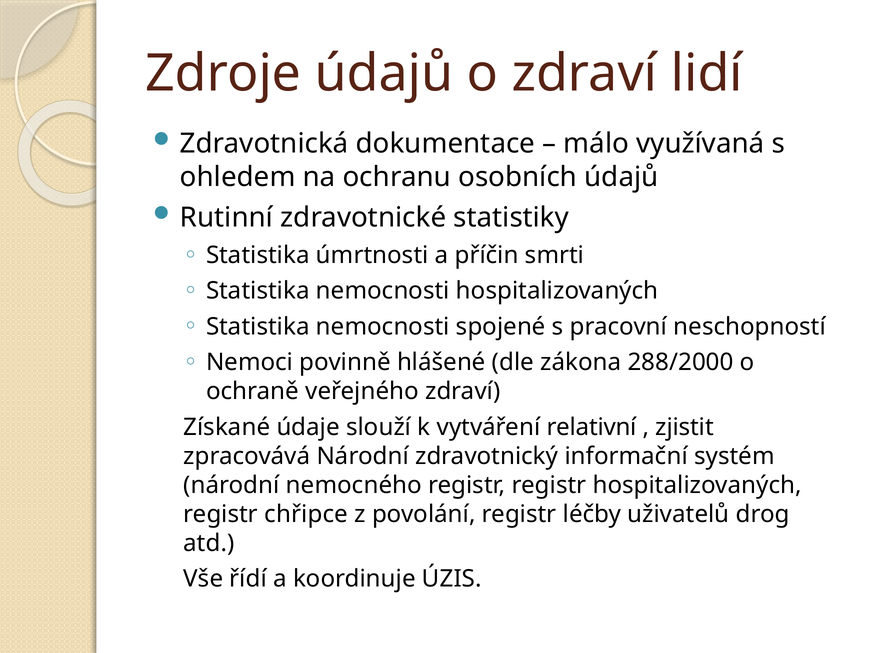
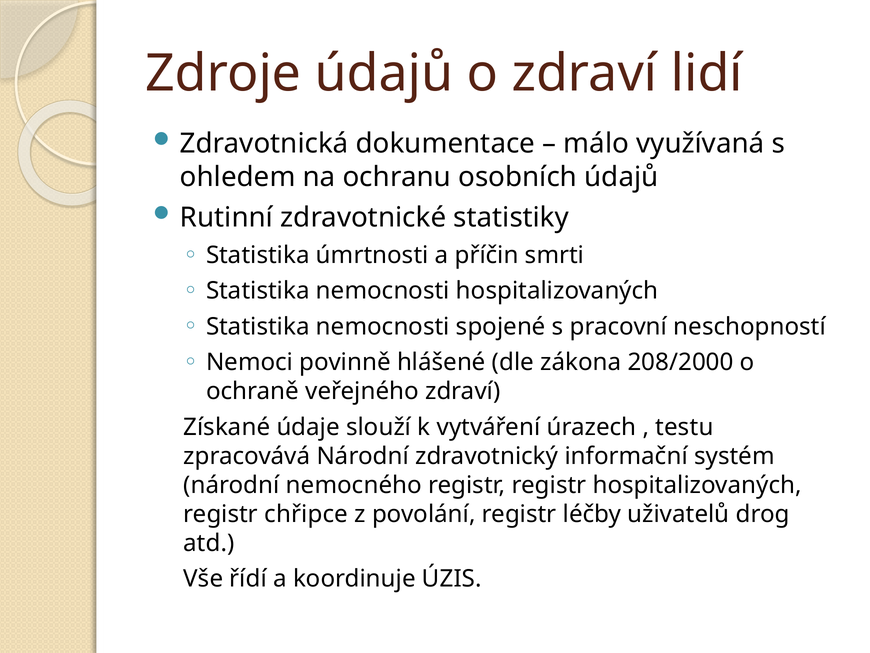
288/2000: 288/2000 -> 208/2000
relativní: relativní -> úrazech
zjistit: zjistit -> testu
